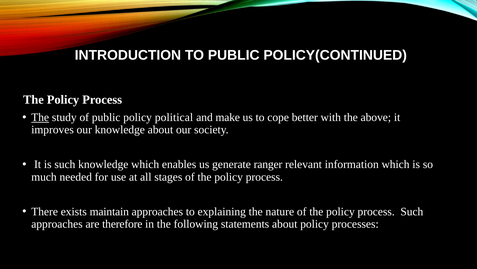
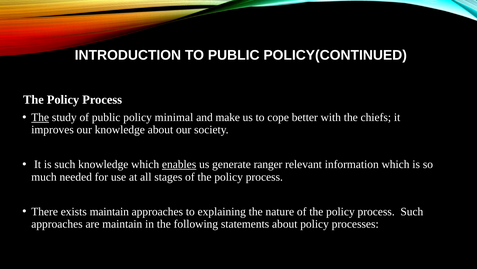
political: political -> minimal
above: above -> chiefs
enables underline: none -> present
are therefore: therefore -> maintain
